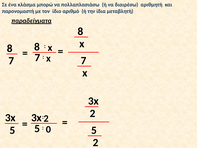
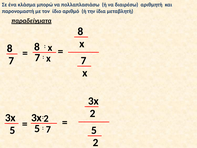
0 at (48, 129): 0 -> 7
